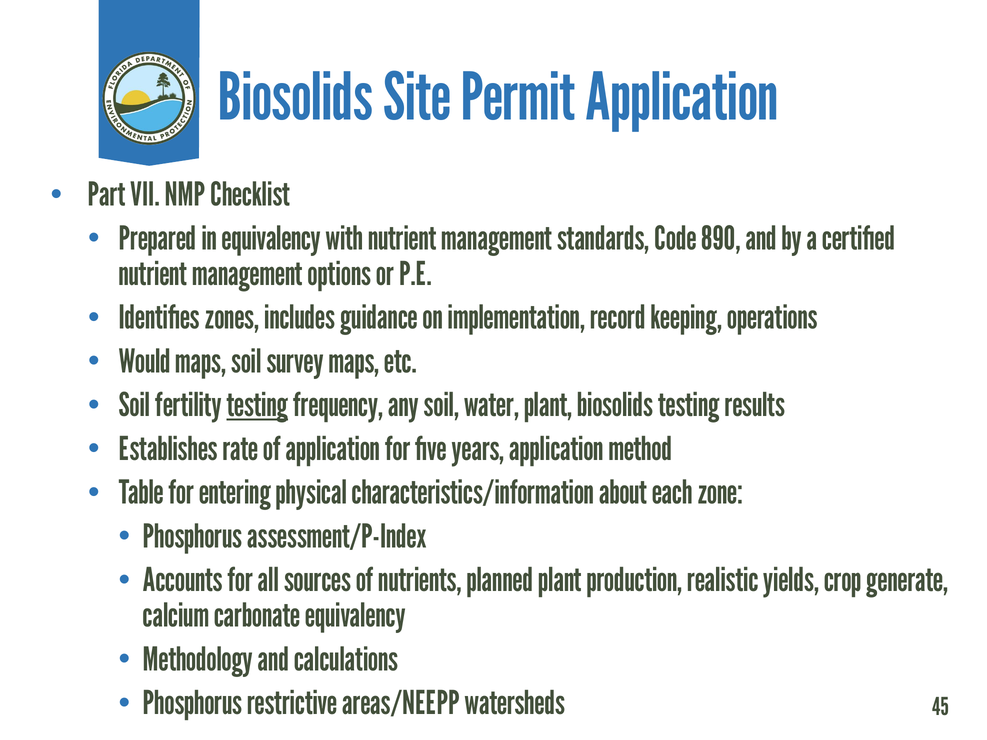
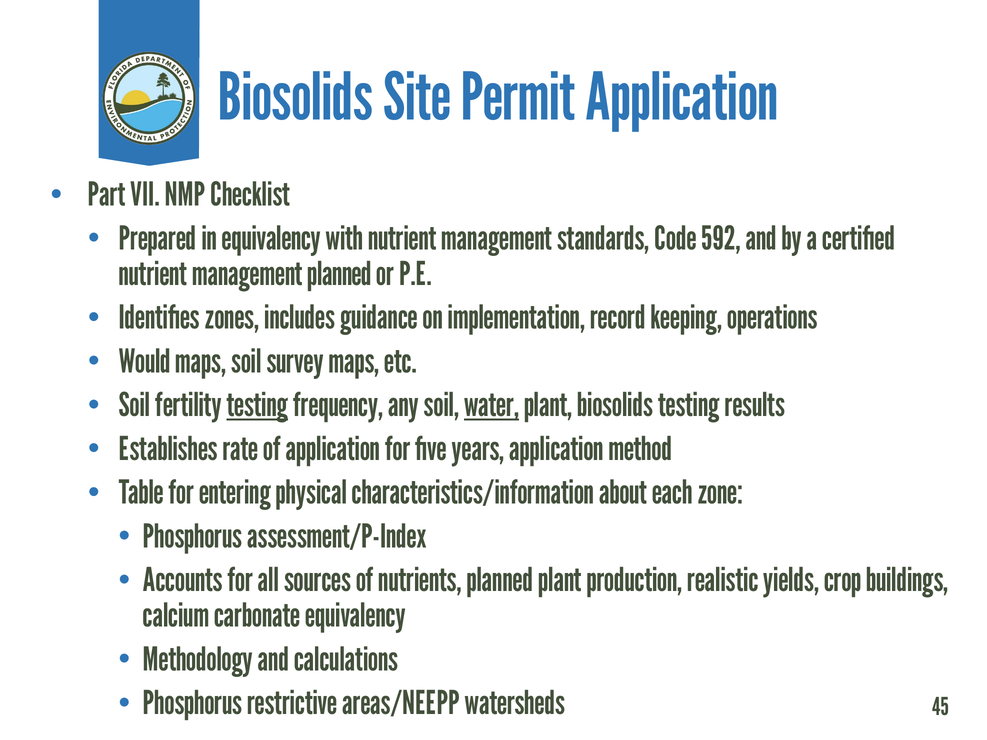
890: 890 -> 592
management options: options -> planned
water underline: none -> present
generate: generate -> buildings
